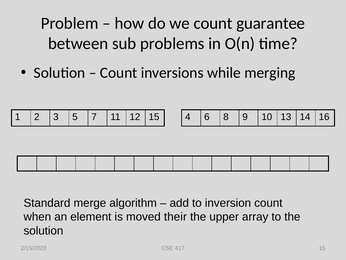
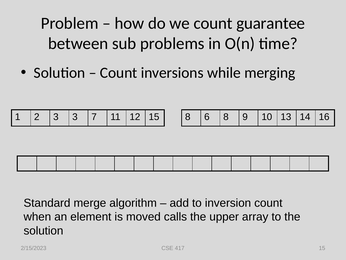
3 5: 5 -> 3
15 4: 4 -> 8
their: their -> calls
